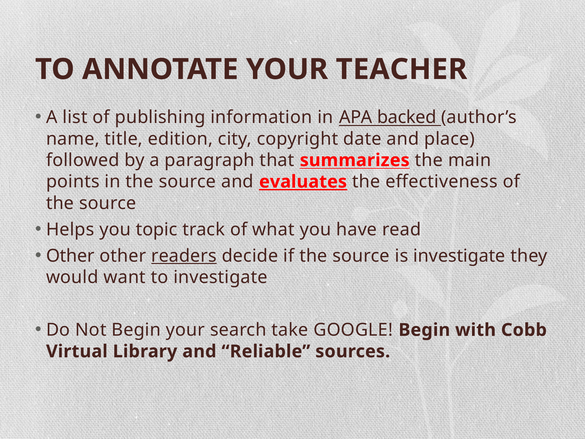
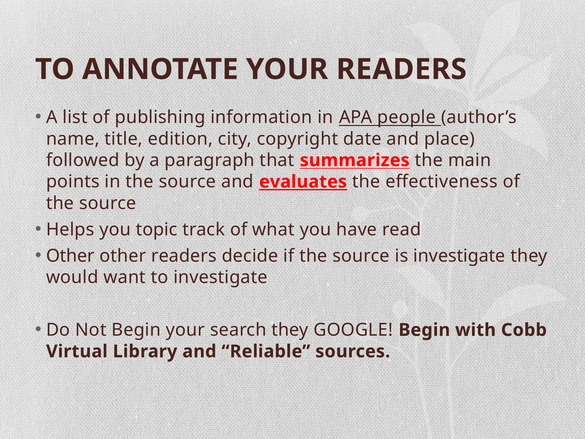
YOUR TEACHER: TEACHER -> READERS
backed: backed -> people
readers at (184, 256) underline: present -> none
search take: take -> they
